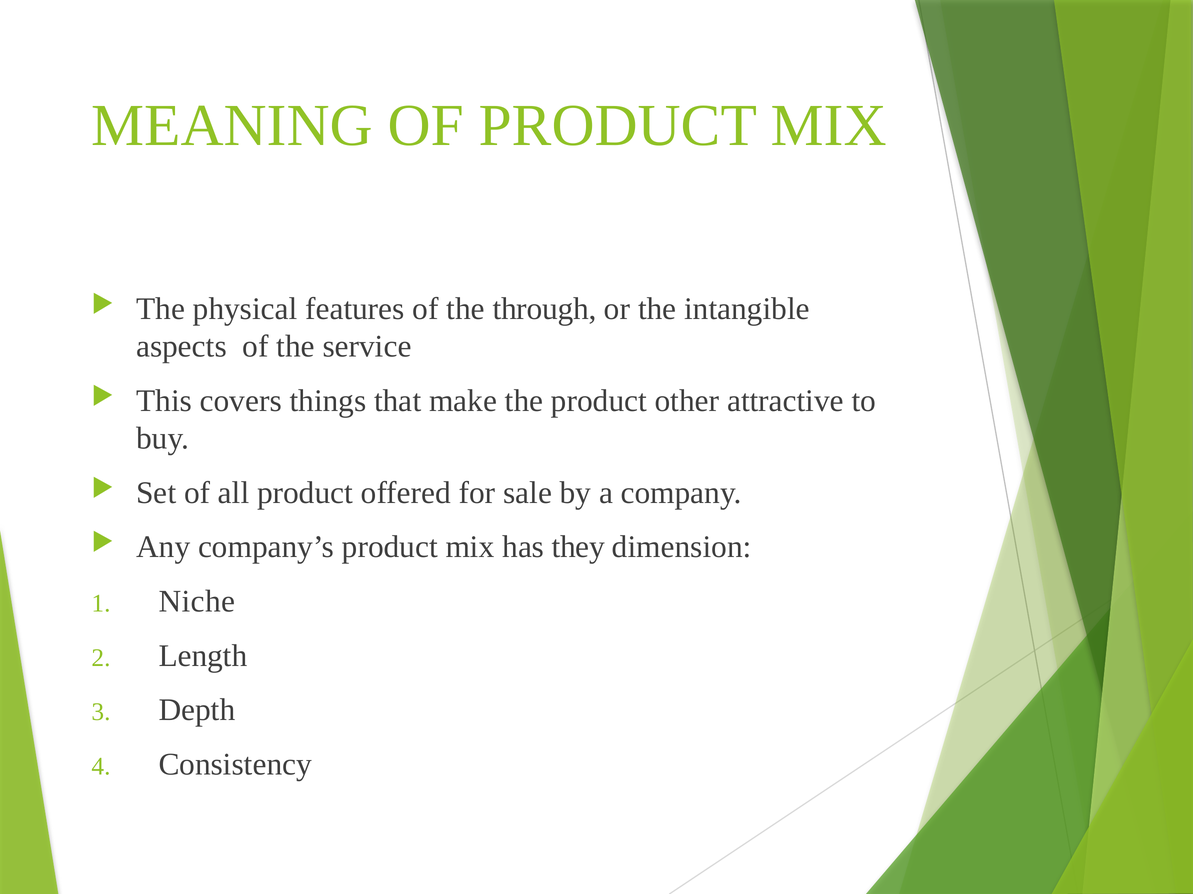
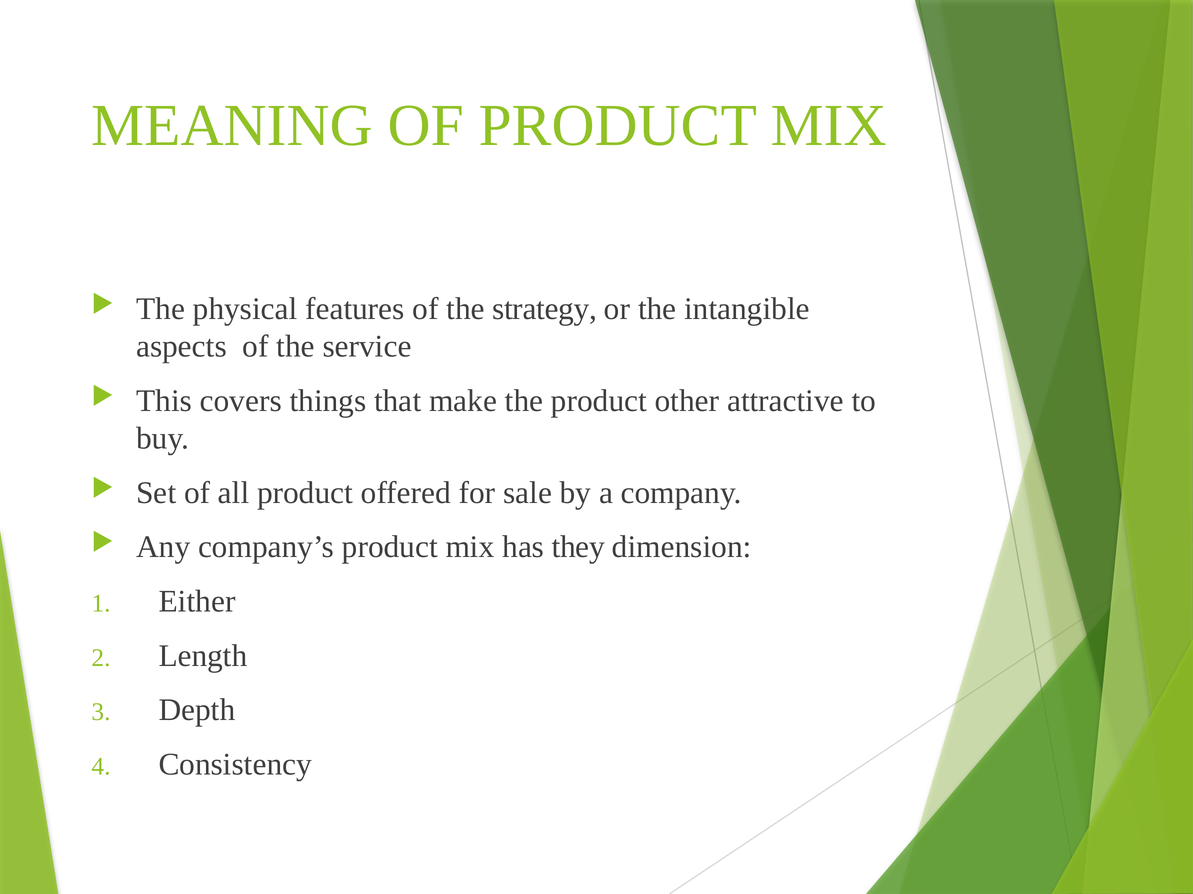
through: through -> strategy
Niche: Niche -> Either
